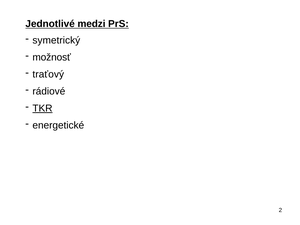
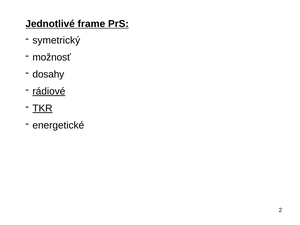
medzi: medzi -> frame
traťový: traťový -> dosahy
rádiové underline: none -> present
